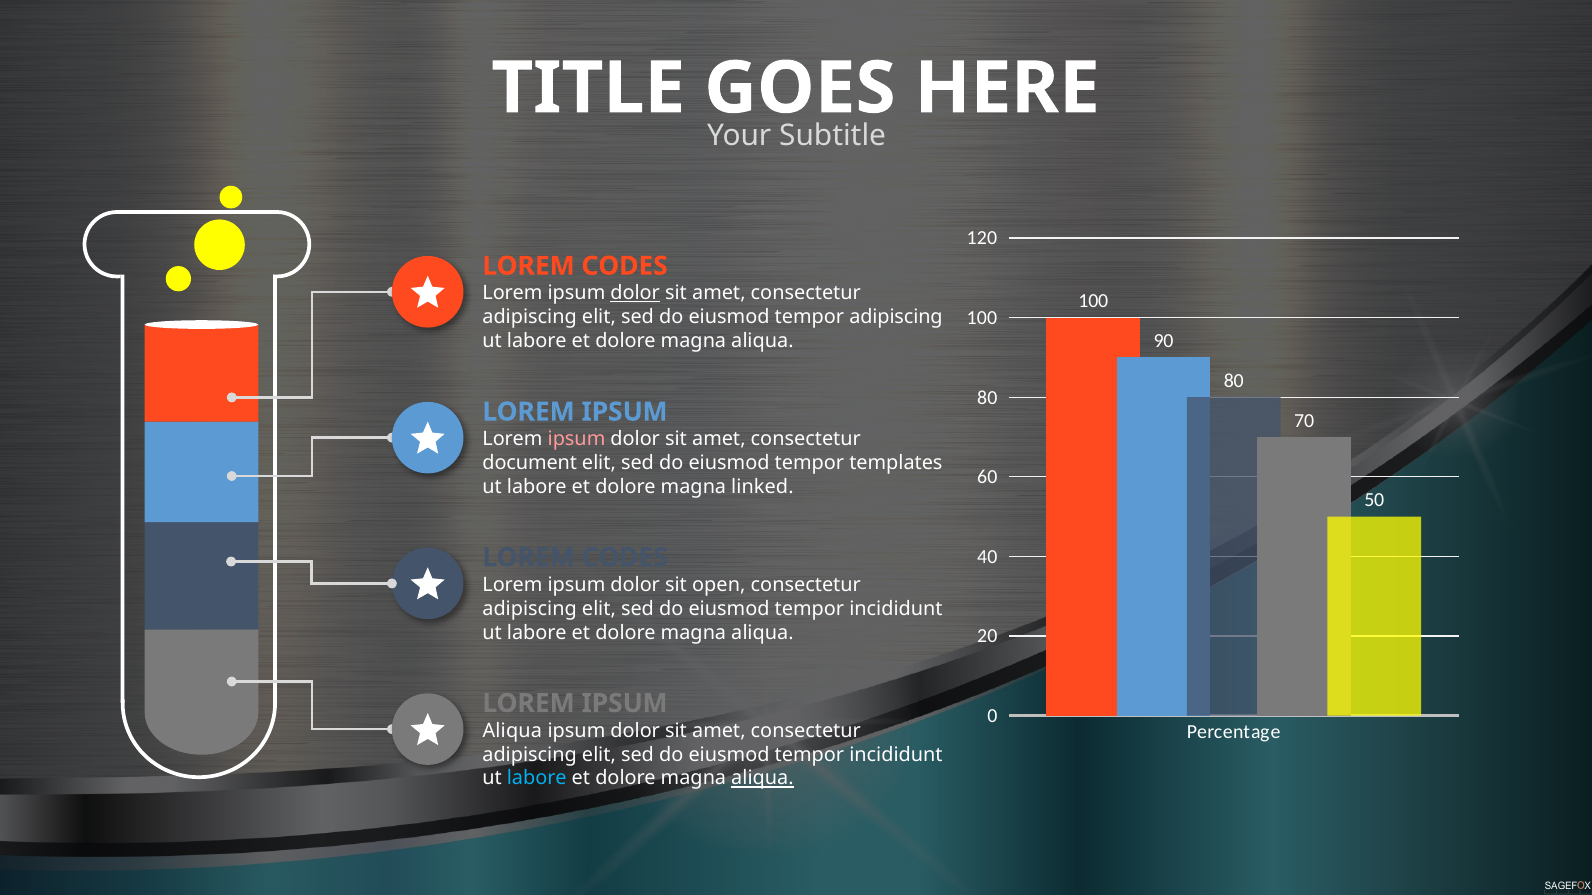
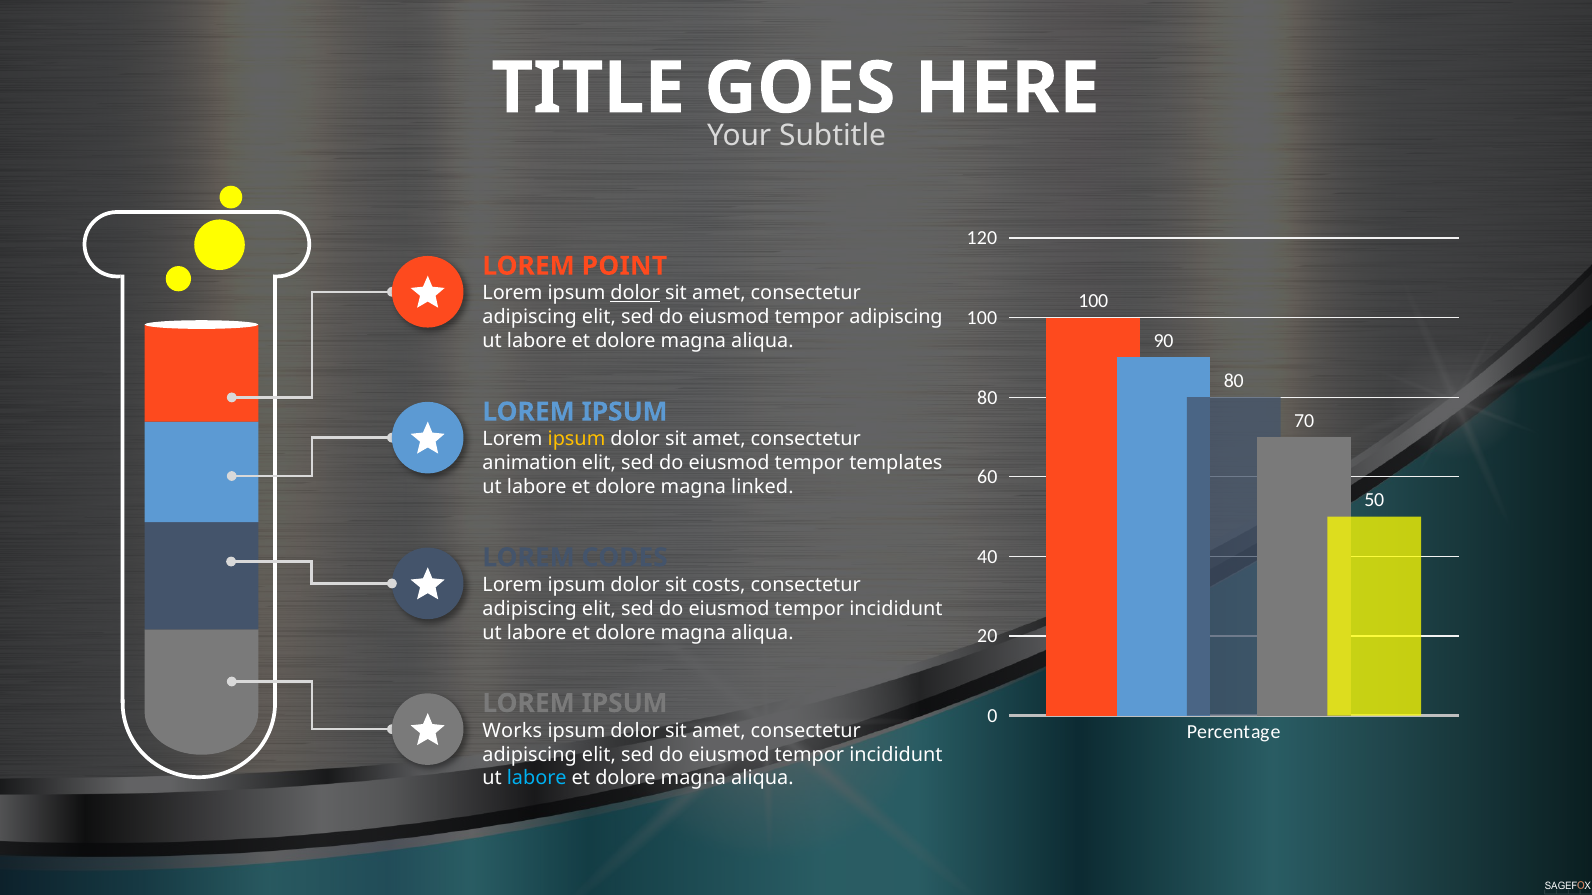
CODES at (625, 266): CODES -> POINT
ipsum at (576, 439) colour: pink -> yellow
document: document -> animation
open: open -> costs
Aliqua at (512, 731): Aliqua -> Works
aliqua at (762, 779) underline: present -> none
